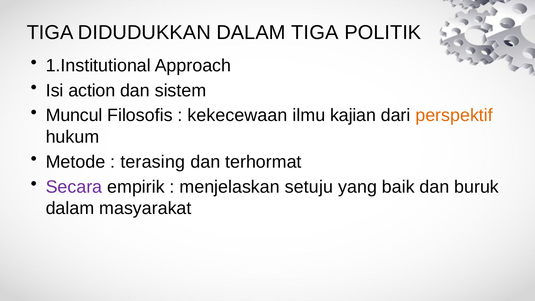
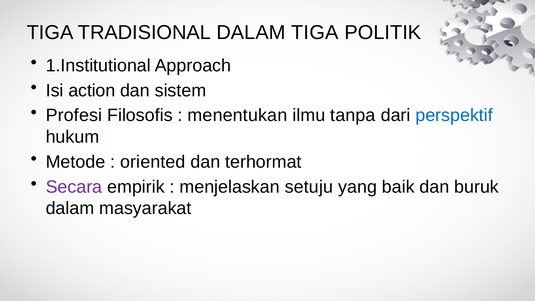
DIDUDUKKAN: DIDUDUKKAN -> TRADISIONAL
Muncul: Muncul -> Profesi
kekecewaan: kekecewaan -> menentukan
kajian: kajian -> tanpa
perspektif colour: orange -> blue
terasing: terasing -> oriented
